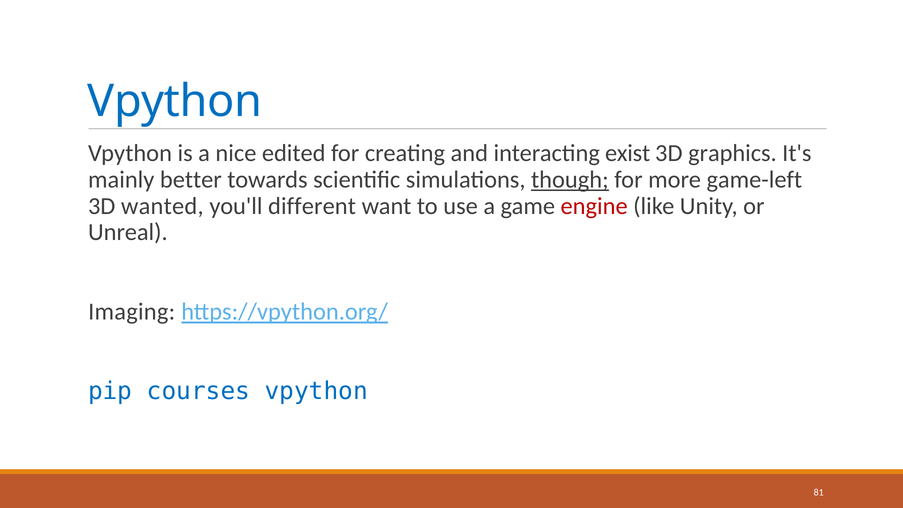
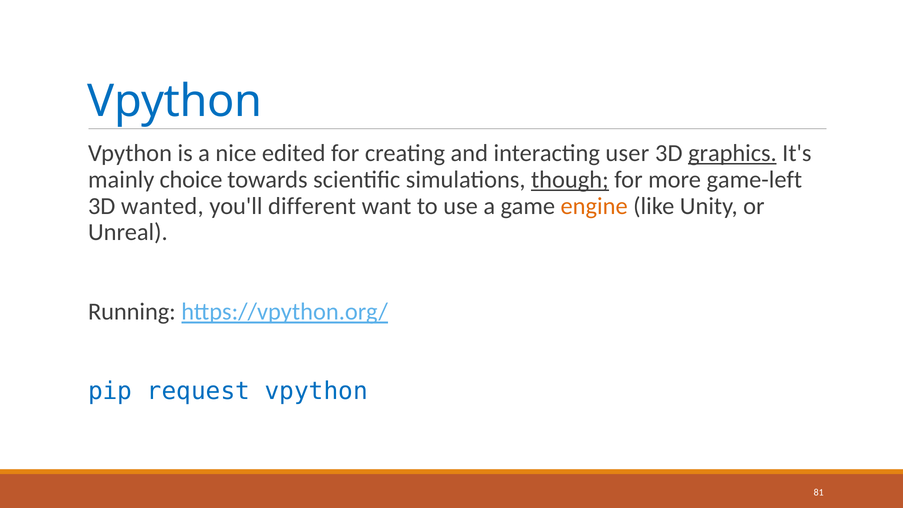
exist: exist -> user
graphics underline: none -> present
better: better -> choice
engine colour: red -> orange
Imaging: Imaging -> Running
courses: courses -> request
